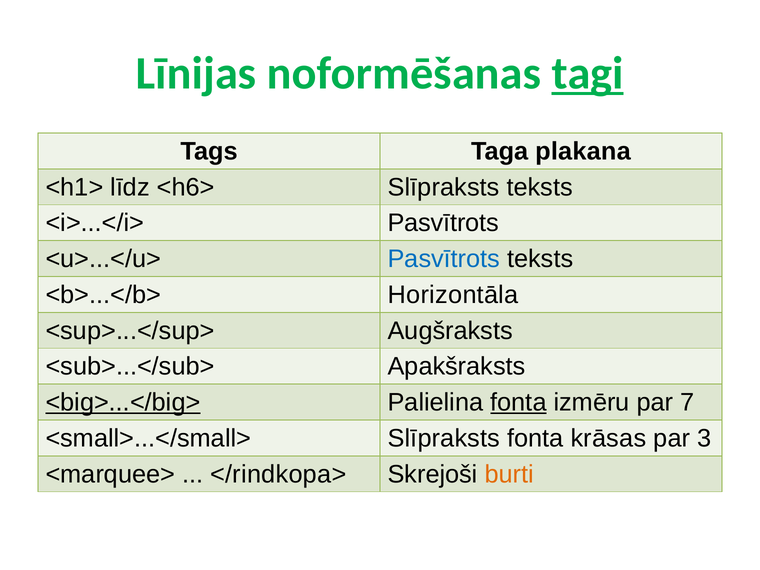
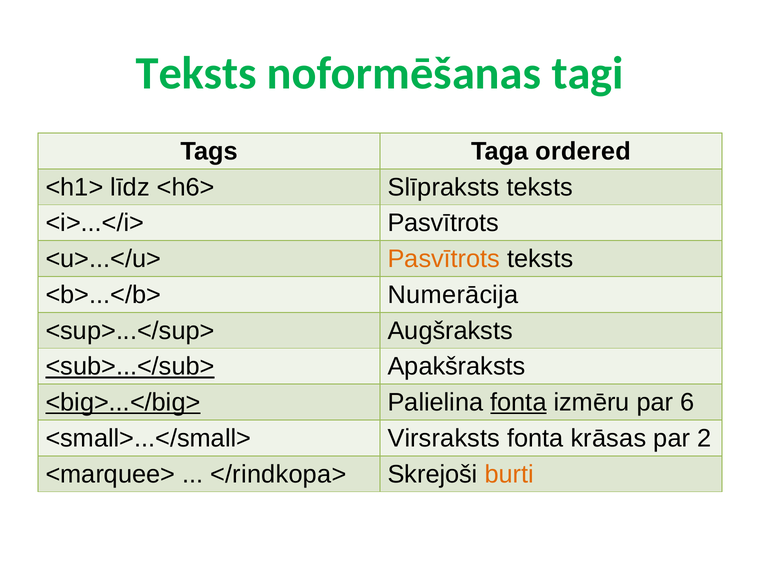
Līnijas at (196, 74): Līnijas -> Teksts
tagi underline: present -> none
plakana: plakana -> ordered
Pasvītrots at (444, 259) colour: blue -> orange
Horizontāla: Horizontāla -> Numerācija
<sub>...</sub> underline: none -> present
7: 7 -> 6
<small>...</small> Slīpraksts: Slīpraksts -> Virsraksts
3: 3 -> 2
